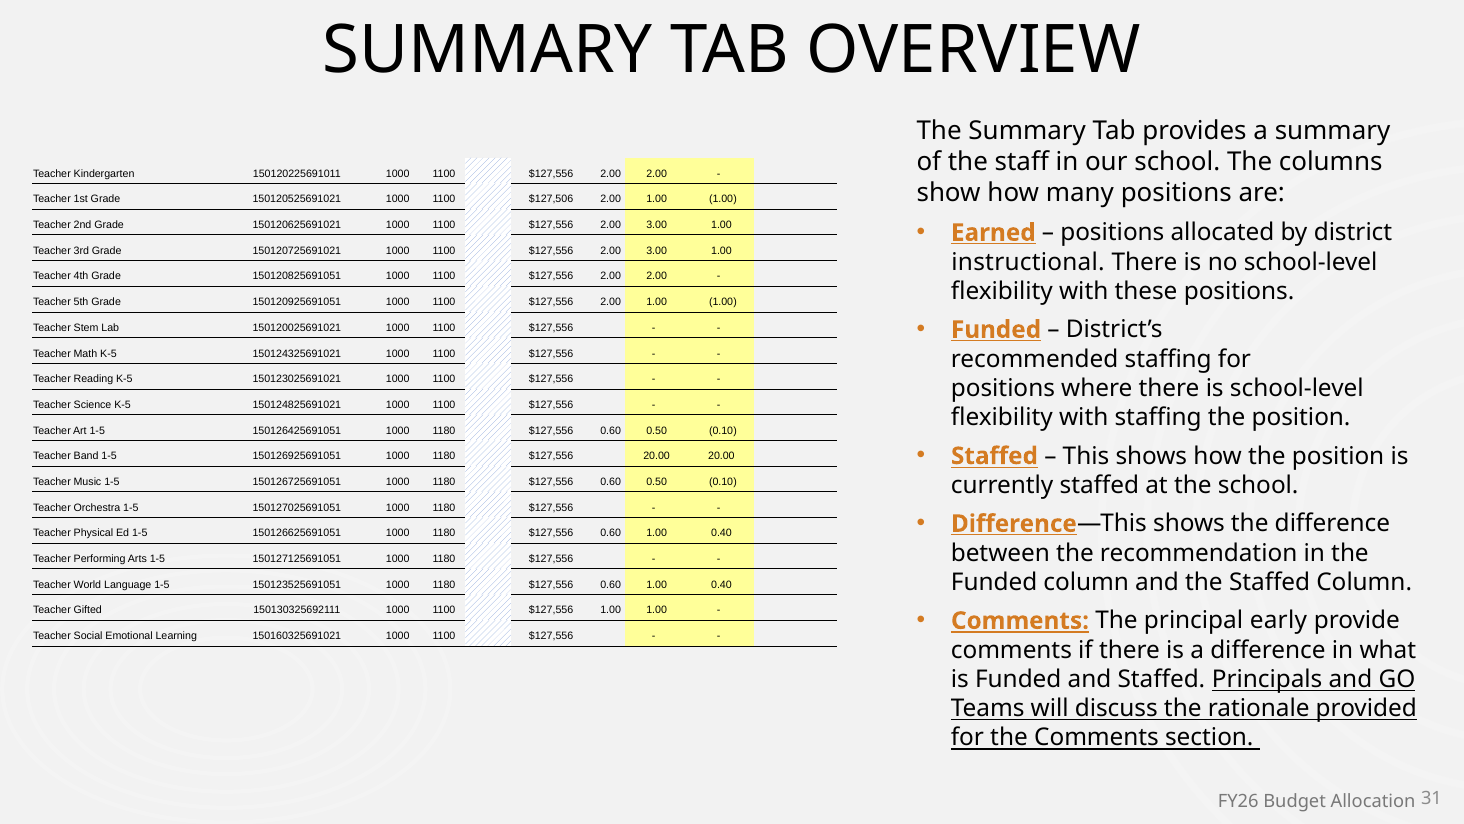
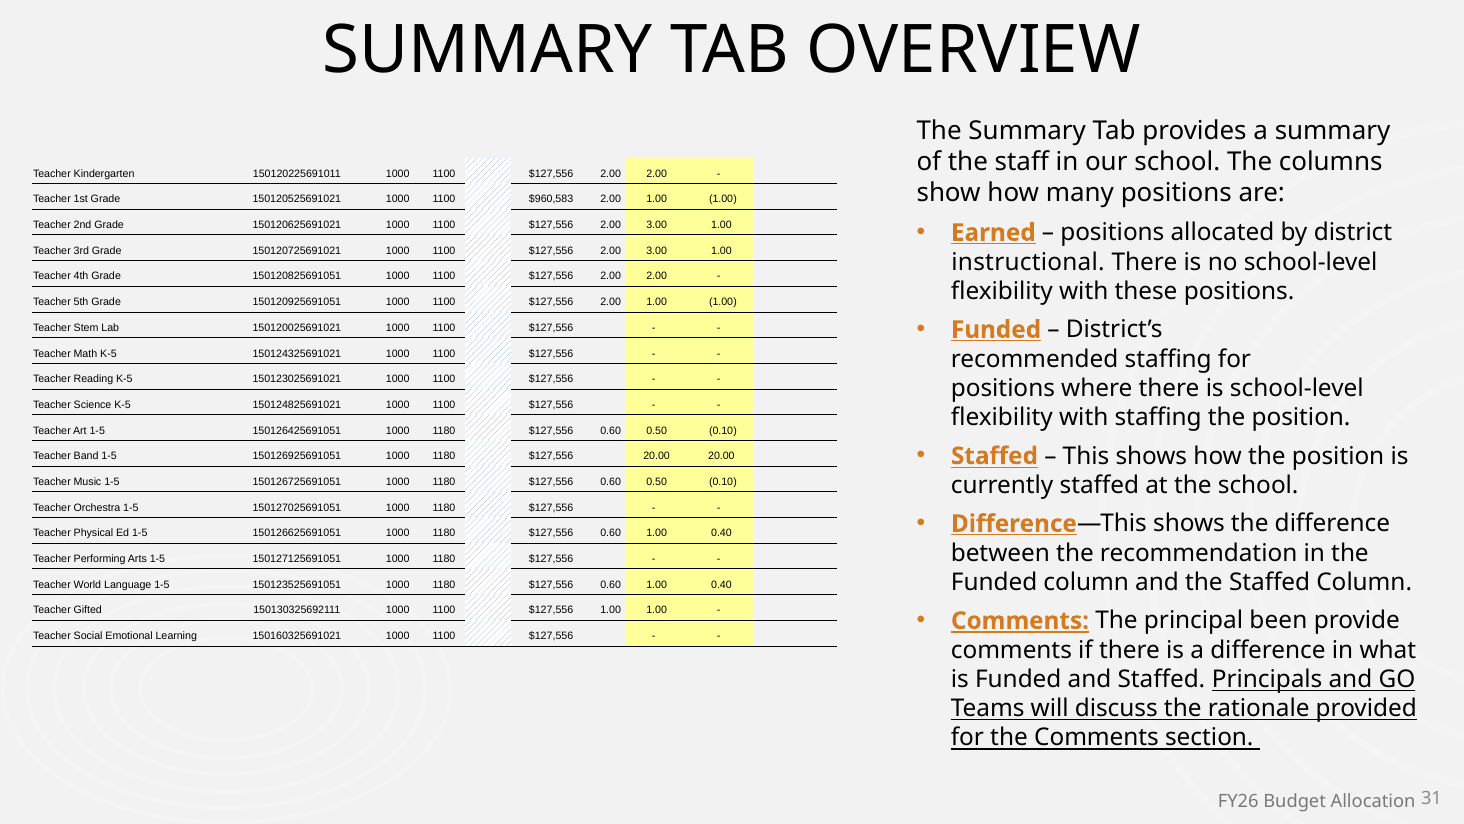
$127,506: $127,506 -> $960,583
early: early -> been
